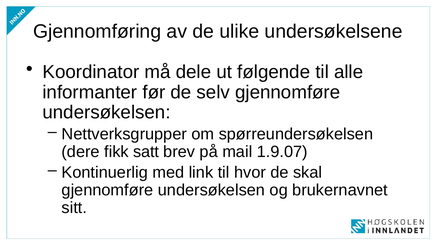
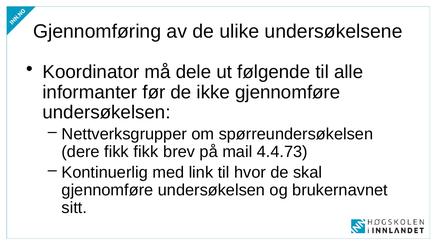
selv: selv -> ikke
fikk satt: satt -> fikk
1.9.07: 1.9.07 -> 4.4.73
